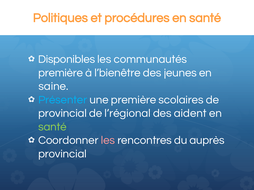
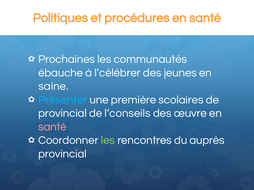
Disponibles: Disponibles -> Prochaines
première at (61, 73): première -> ébauche
l’bienêtre: l’bienêtre -> l’célébrer
l’régional: l’régional -> l’conseils
aident: aident -> œuvre
santé at (52, 127) colour: light green -> pink
les at (108, 141) colour: pink -> light green
